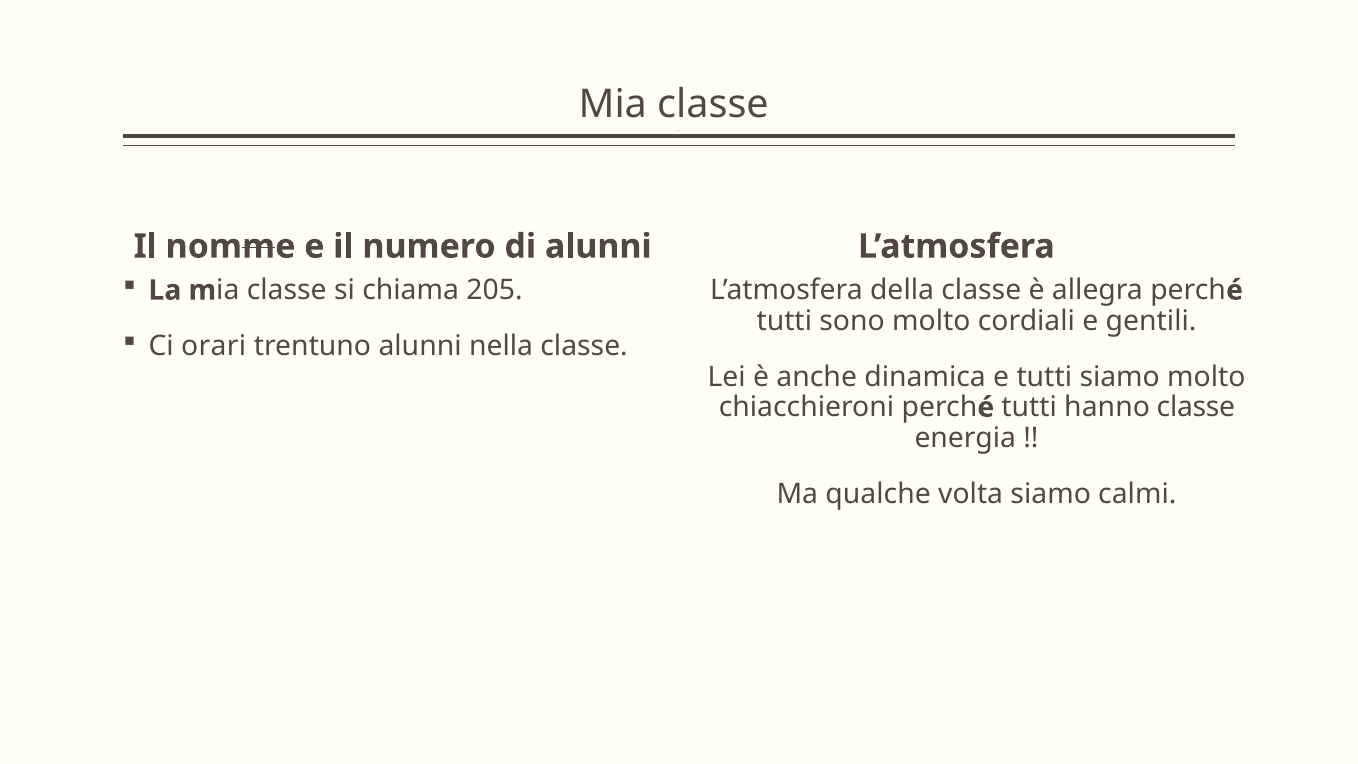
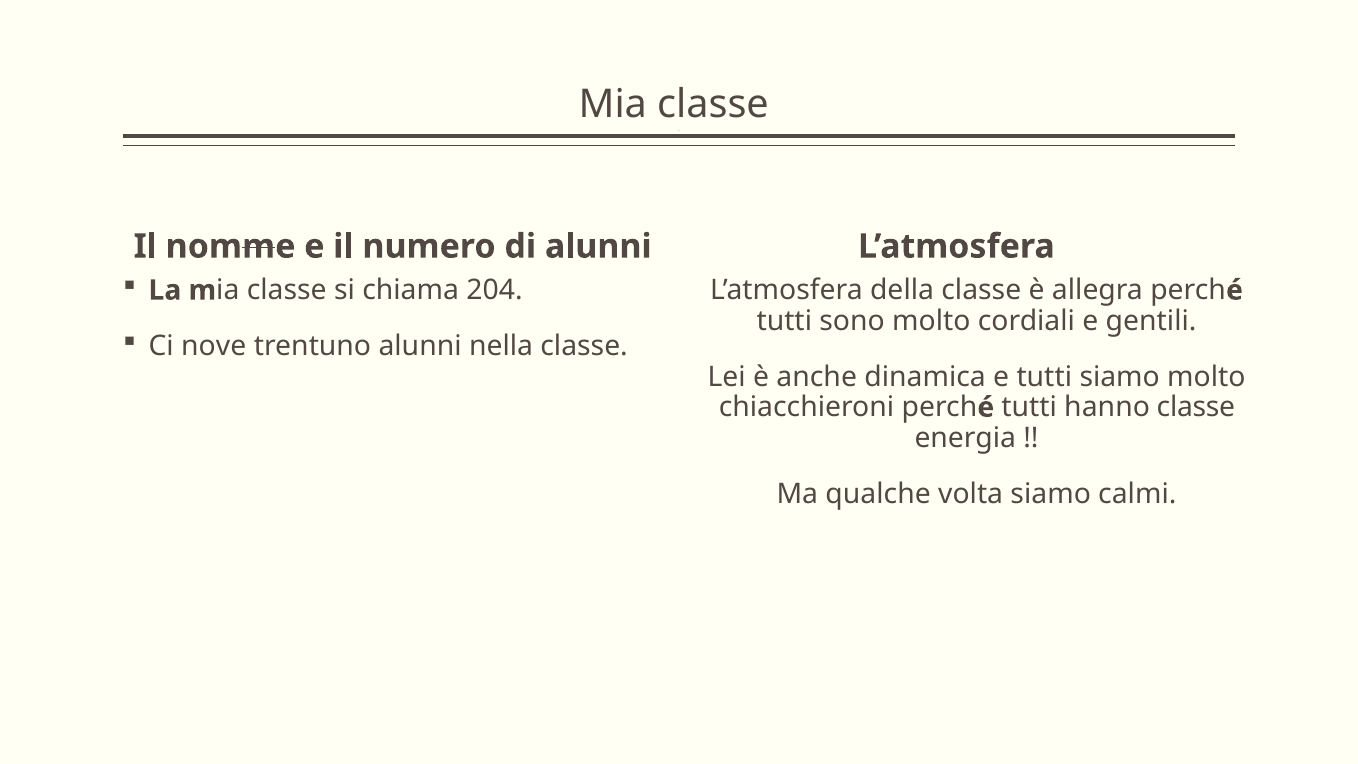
205: 205 -> 204
orari: orari -> nove
